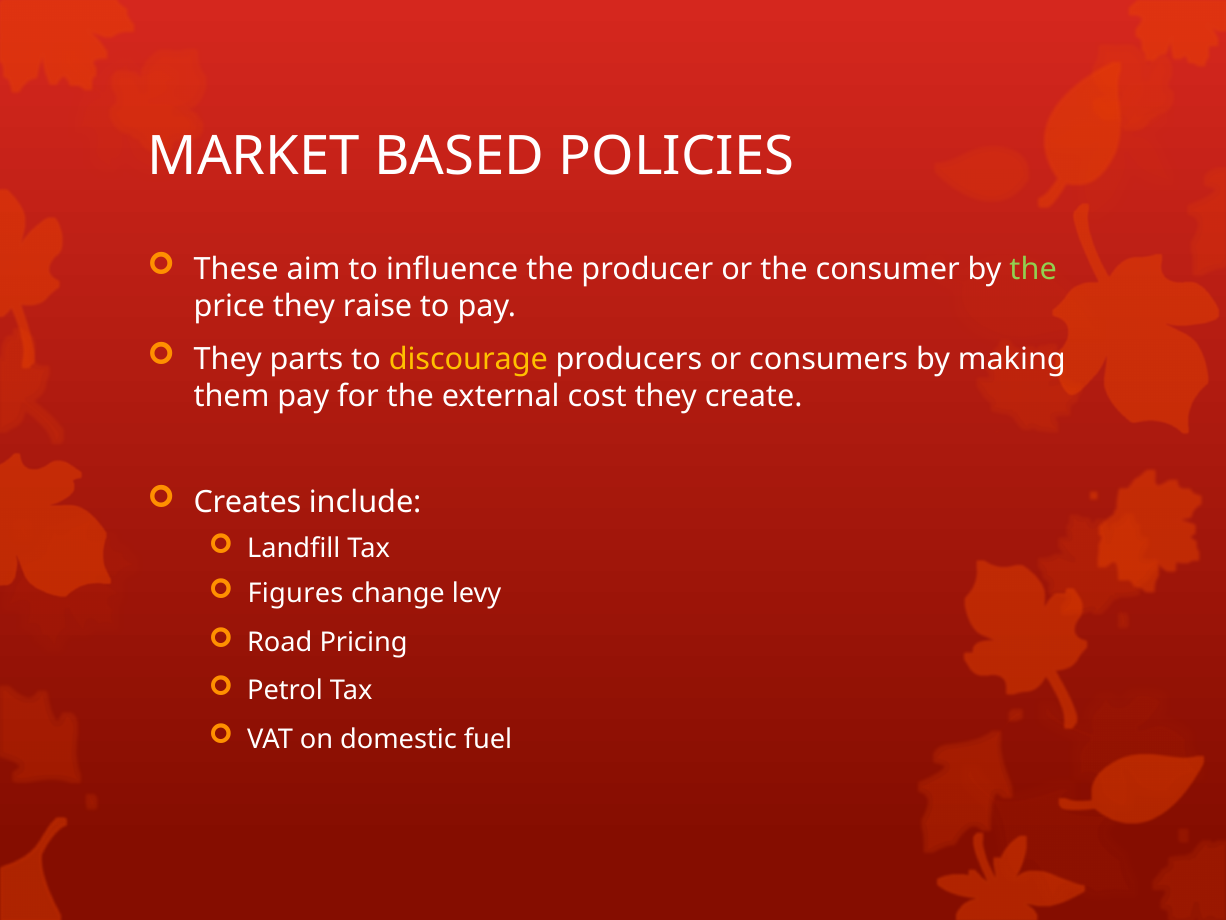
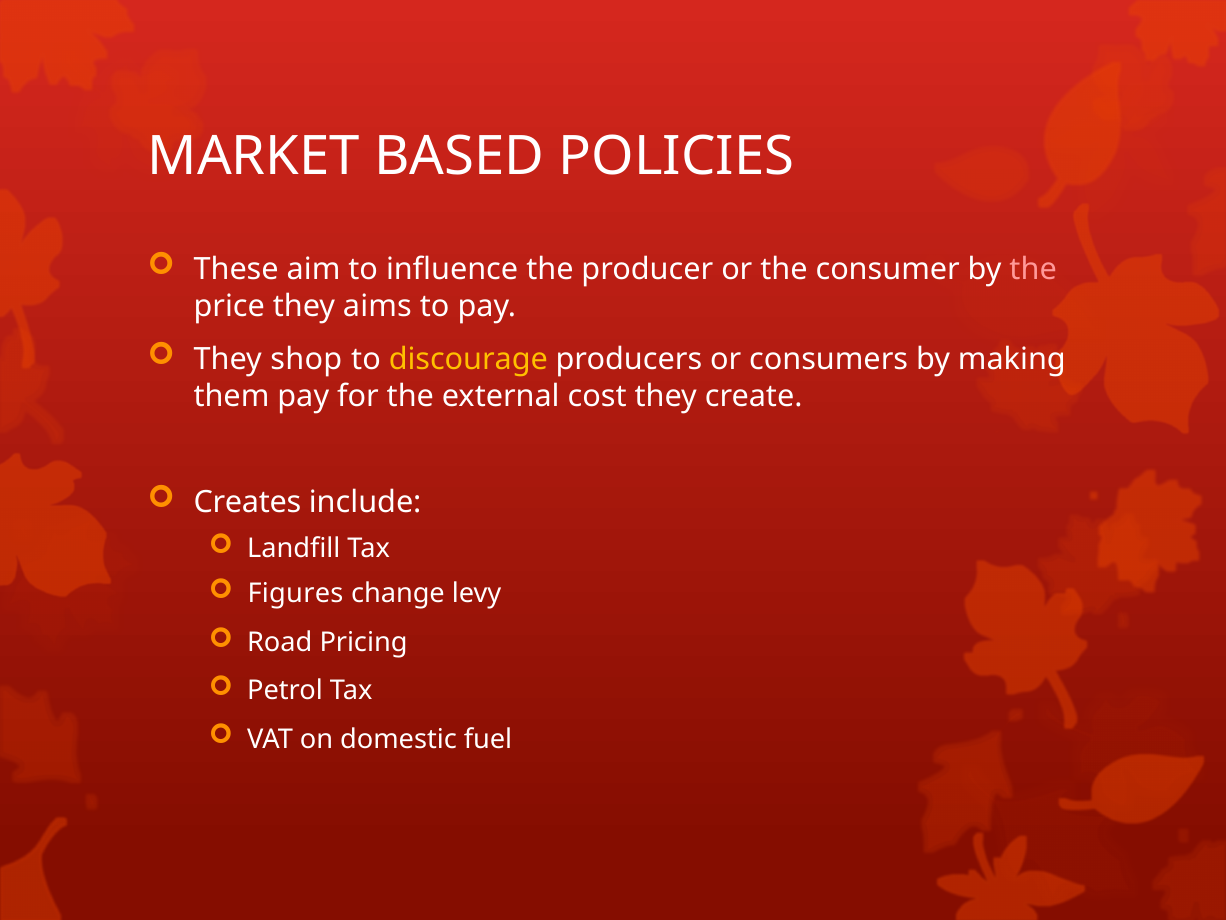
the at (1033, 269) colour: light green -> pink
raise: raise -> aims
parts: parts -> shop
